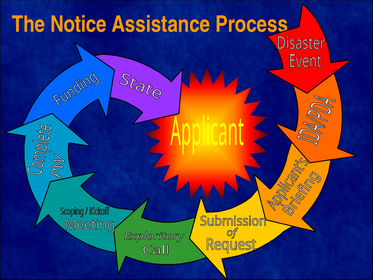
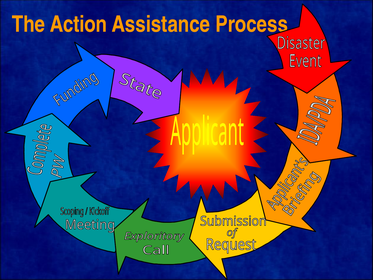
Notice: Notice -> Action
